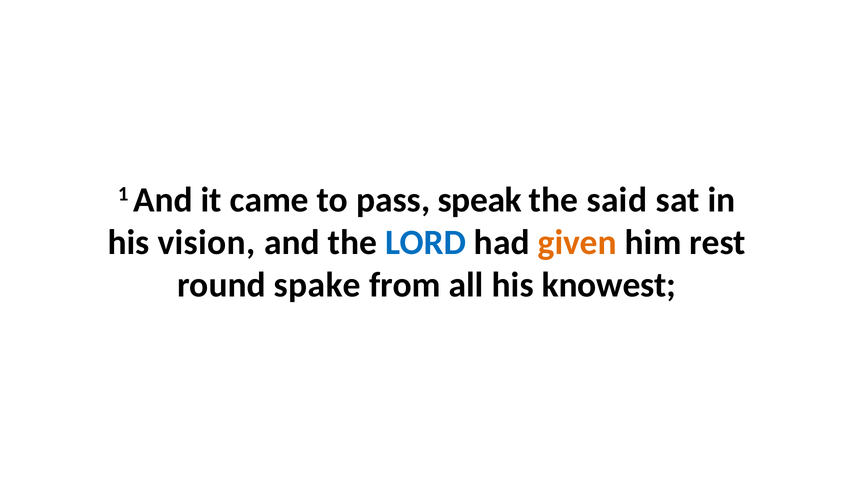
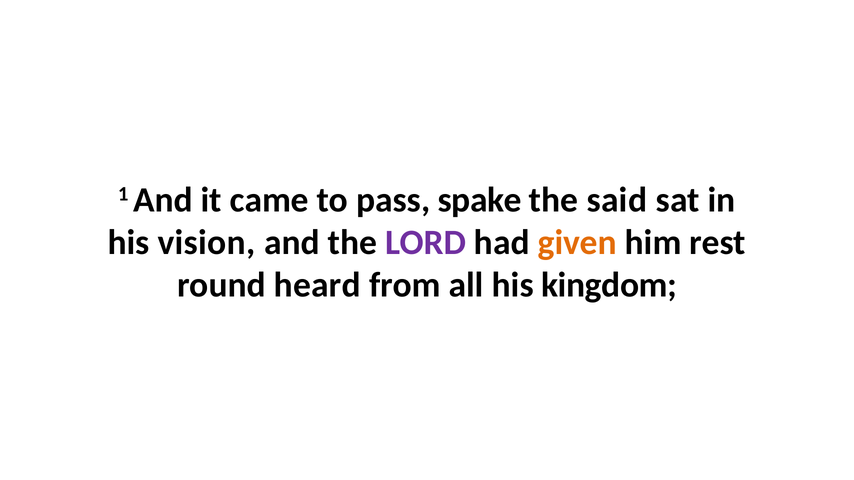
speak: speak -> spake
LORD colour: blue -> purple
spake: spake -> heard
knowest: knowest -> kingdom
